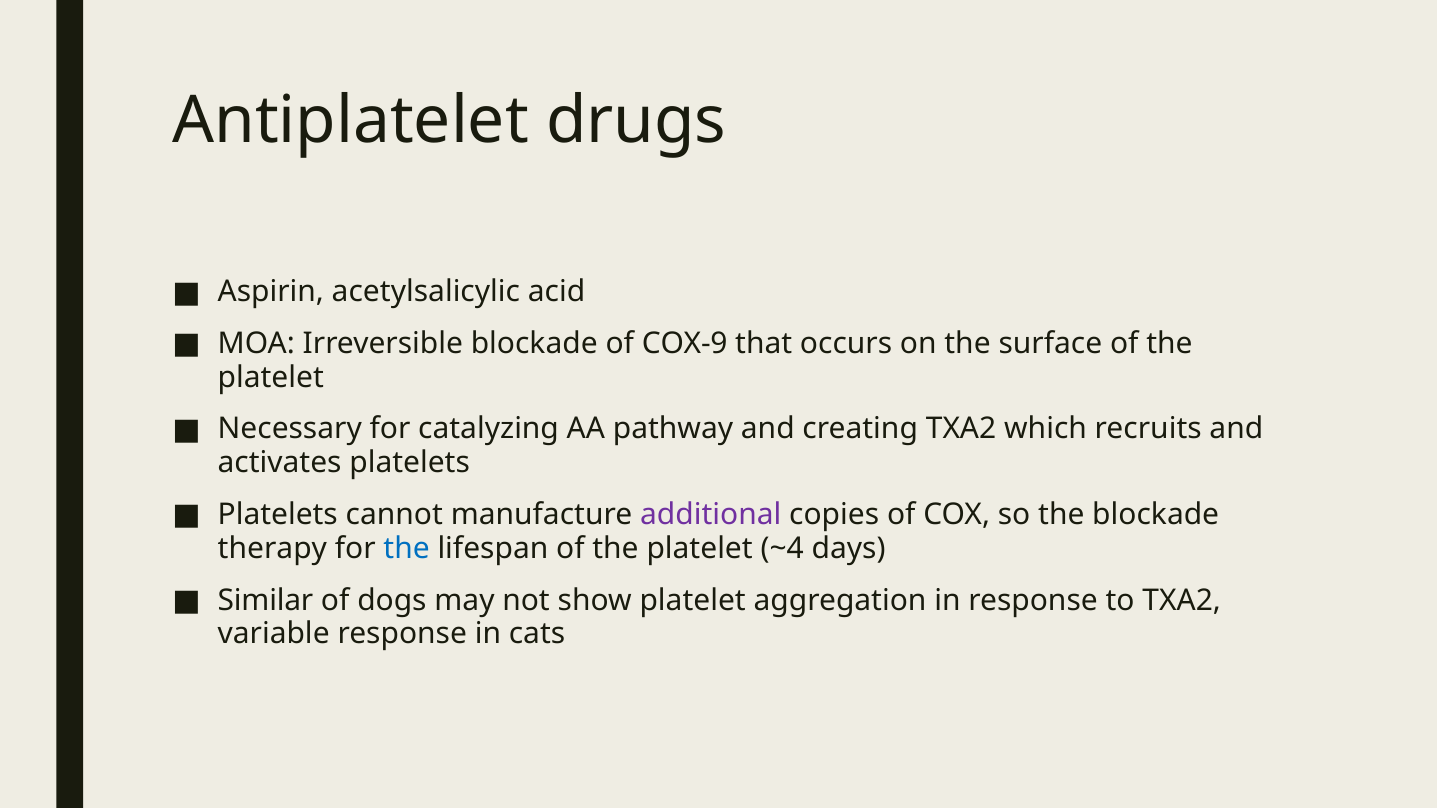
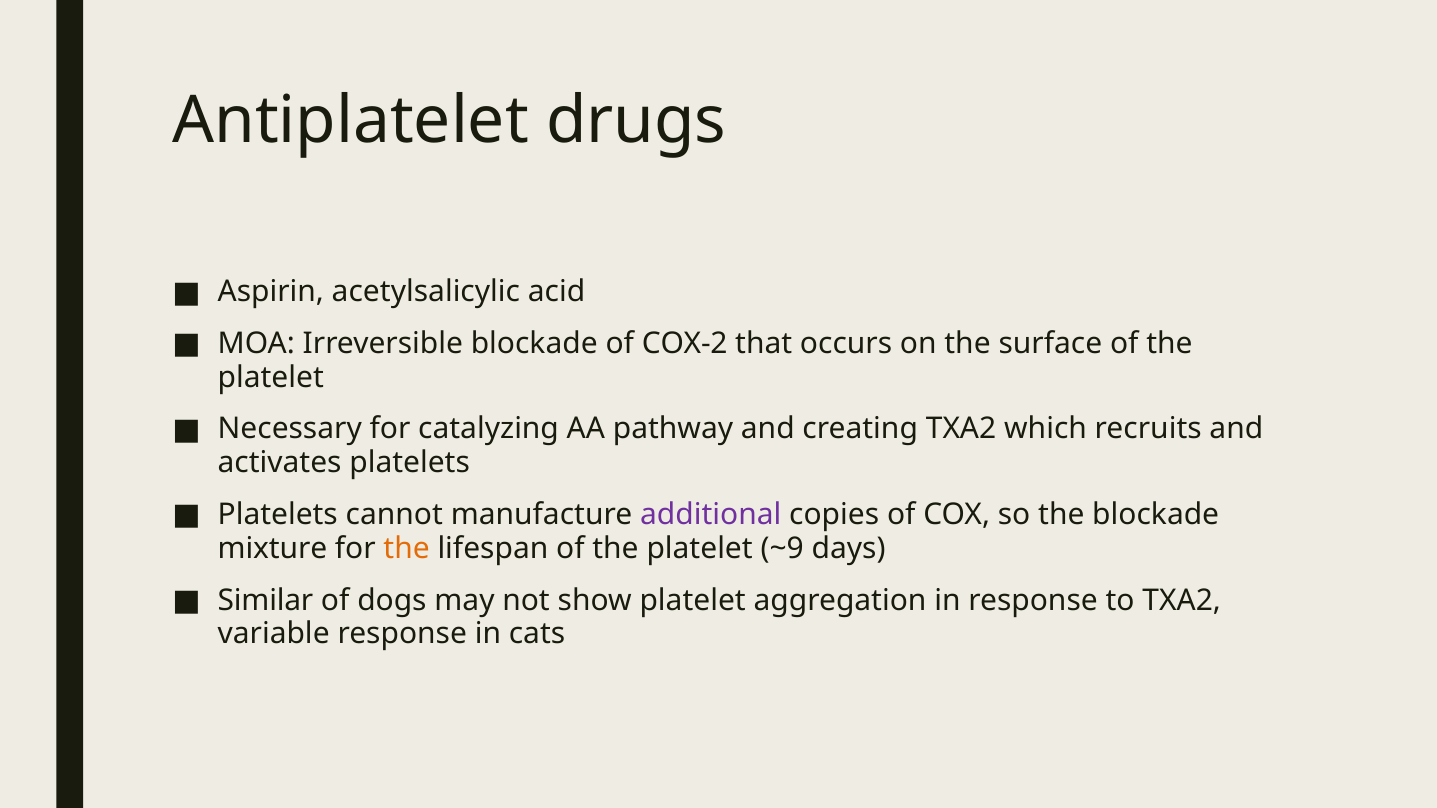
COX-9: COX-9 -> COX-2
therapy: therapy -> mixture
the at (407, 549) colour: blue -> orange
~4: ~4 -> ~9
